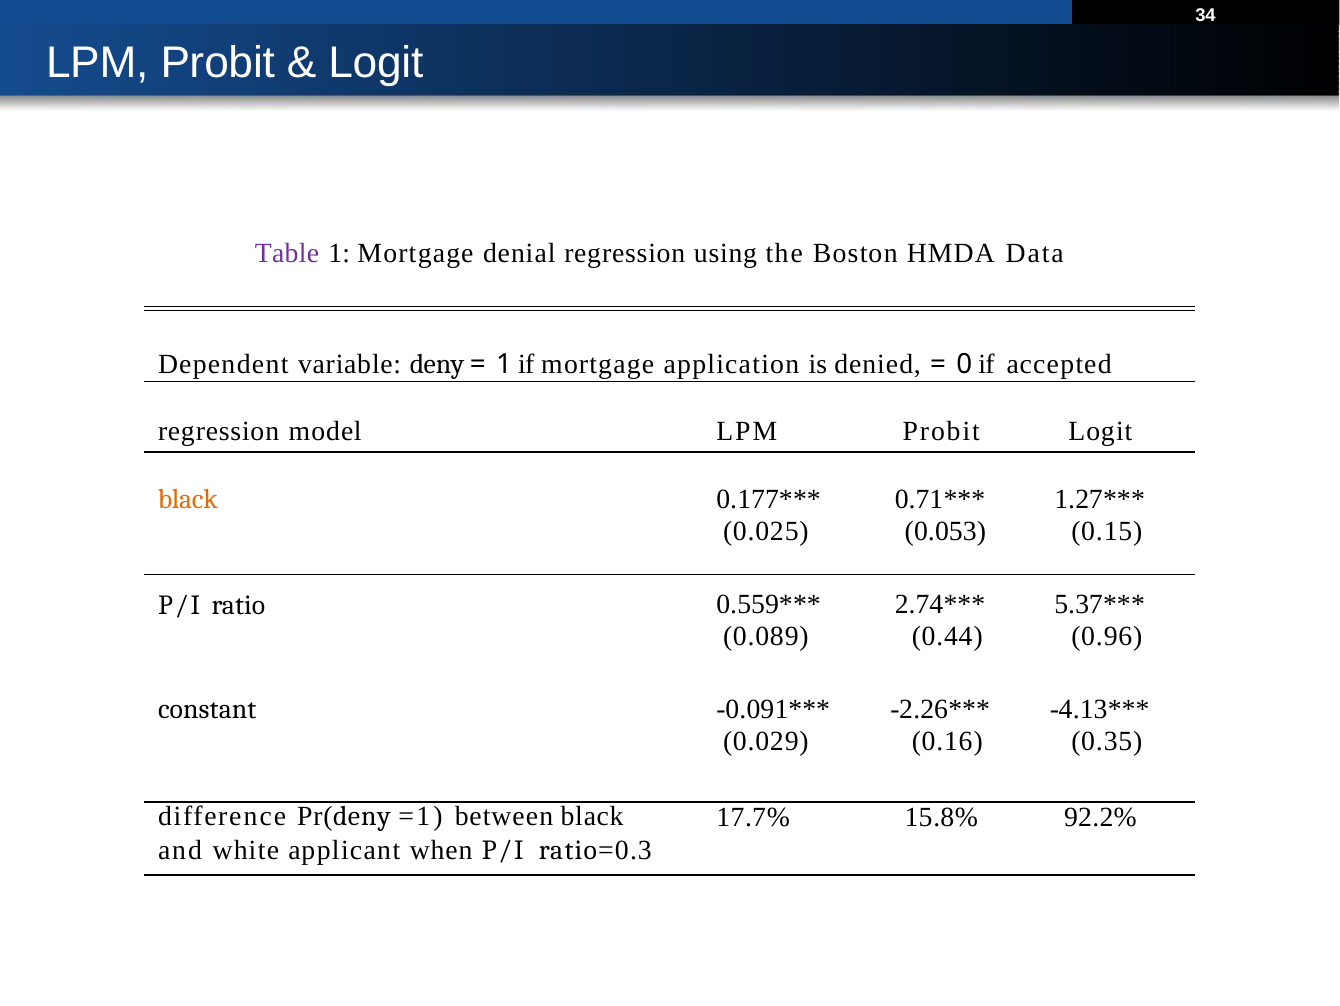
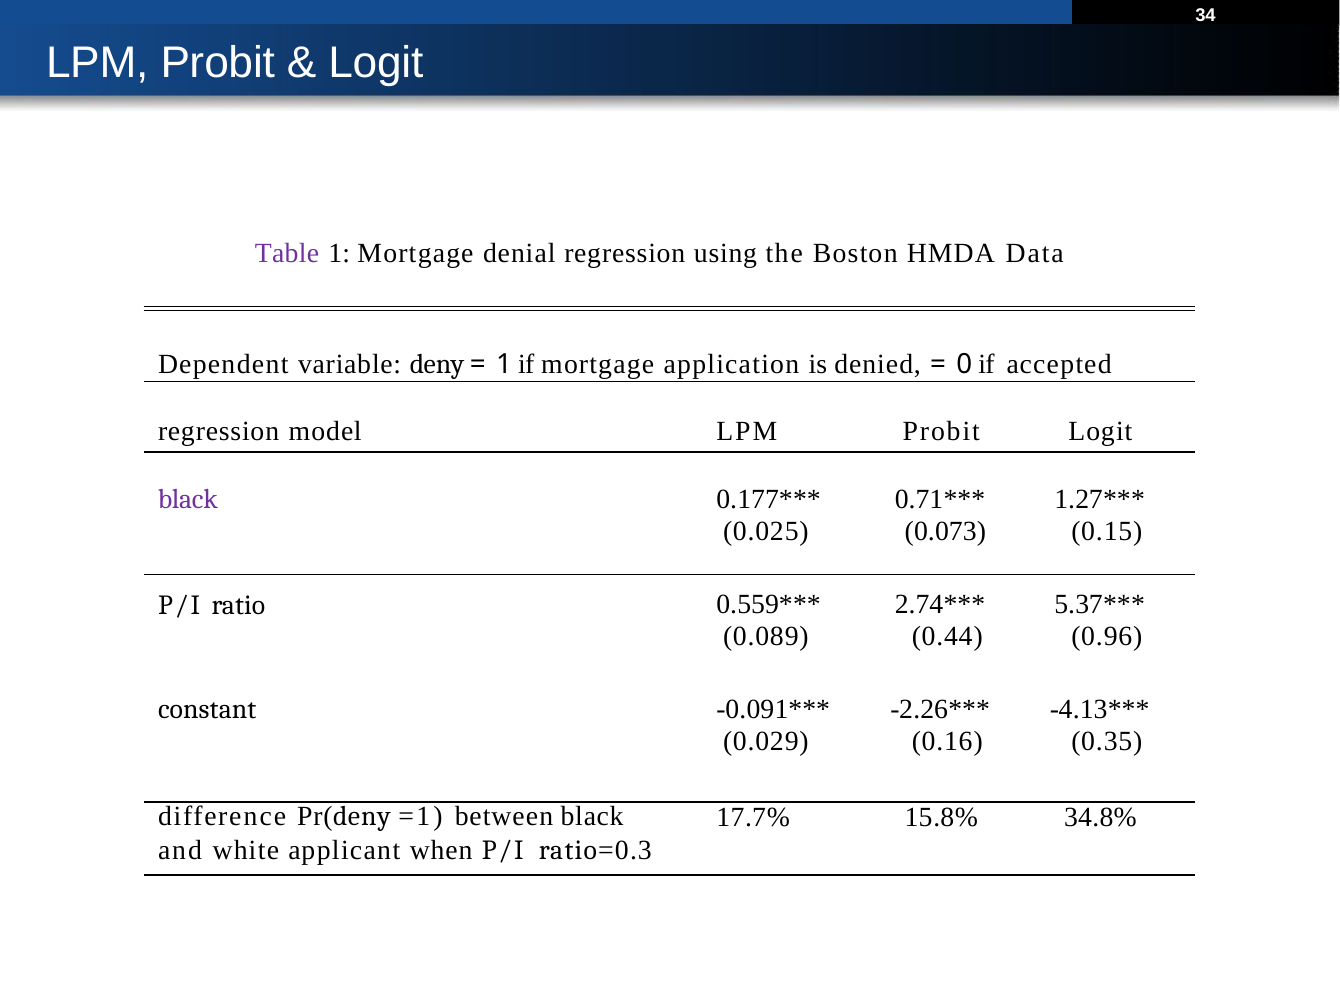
black at (188, 499) colour: orange -> purple
0.053: 0.053 -> 0.073
92.2%: 92.2% -> 34.8%
